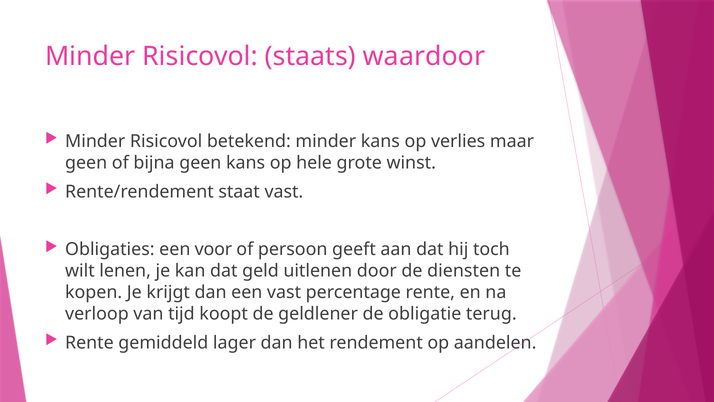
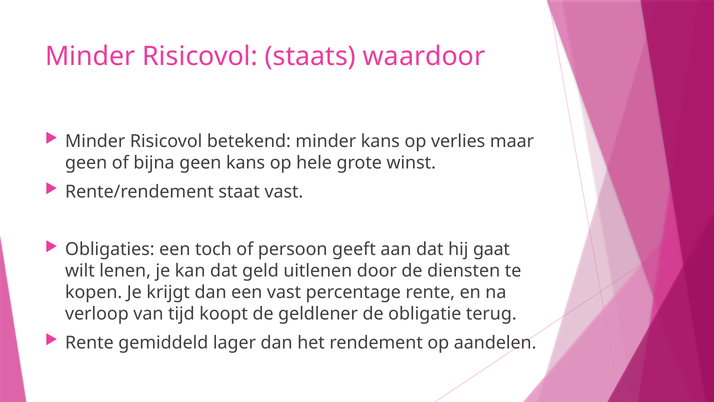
voor: voor -> toch
toch: toch -> gaat
